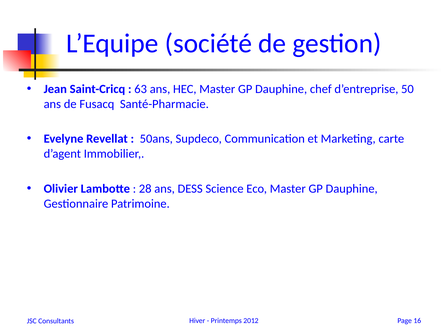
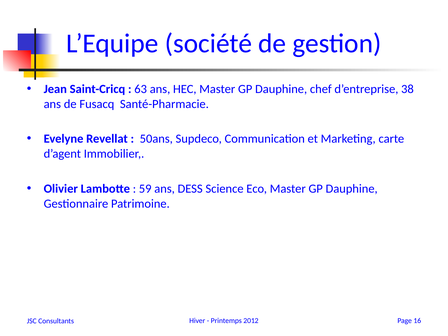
50: 50 -> 38
28: 28 -> 59
